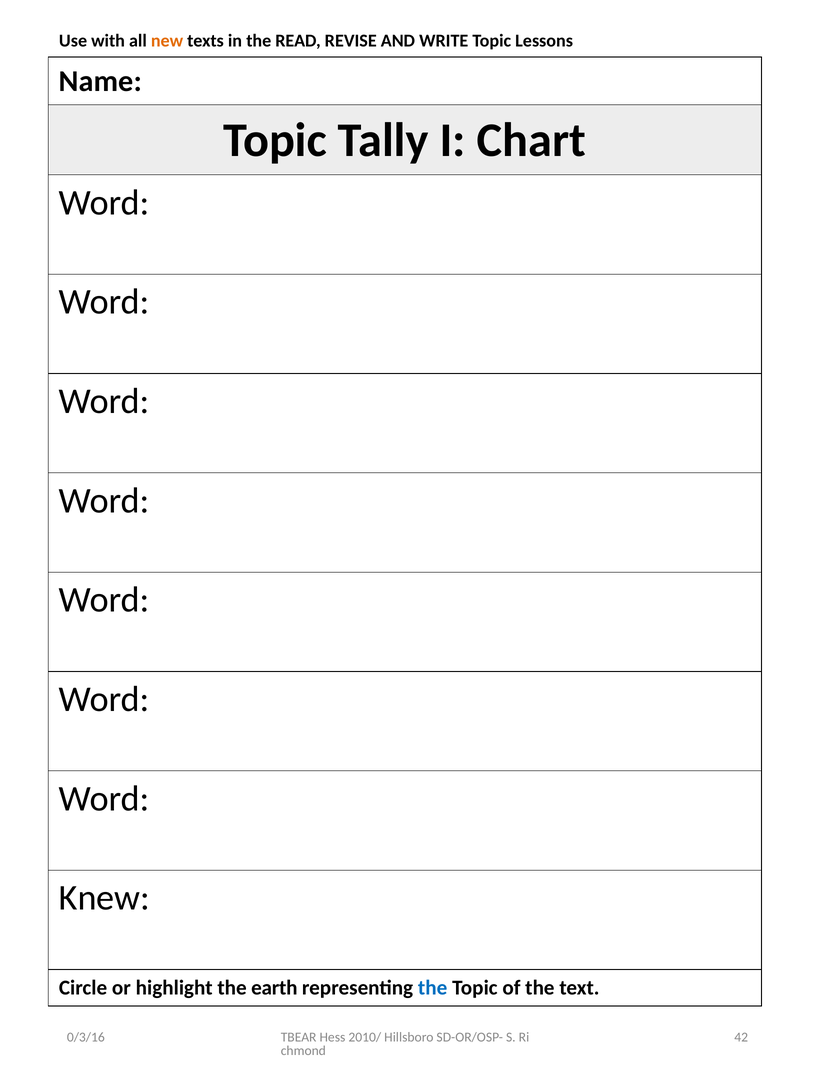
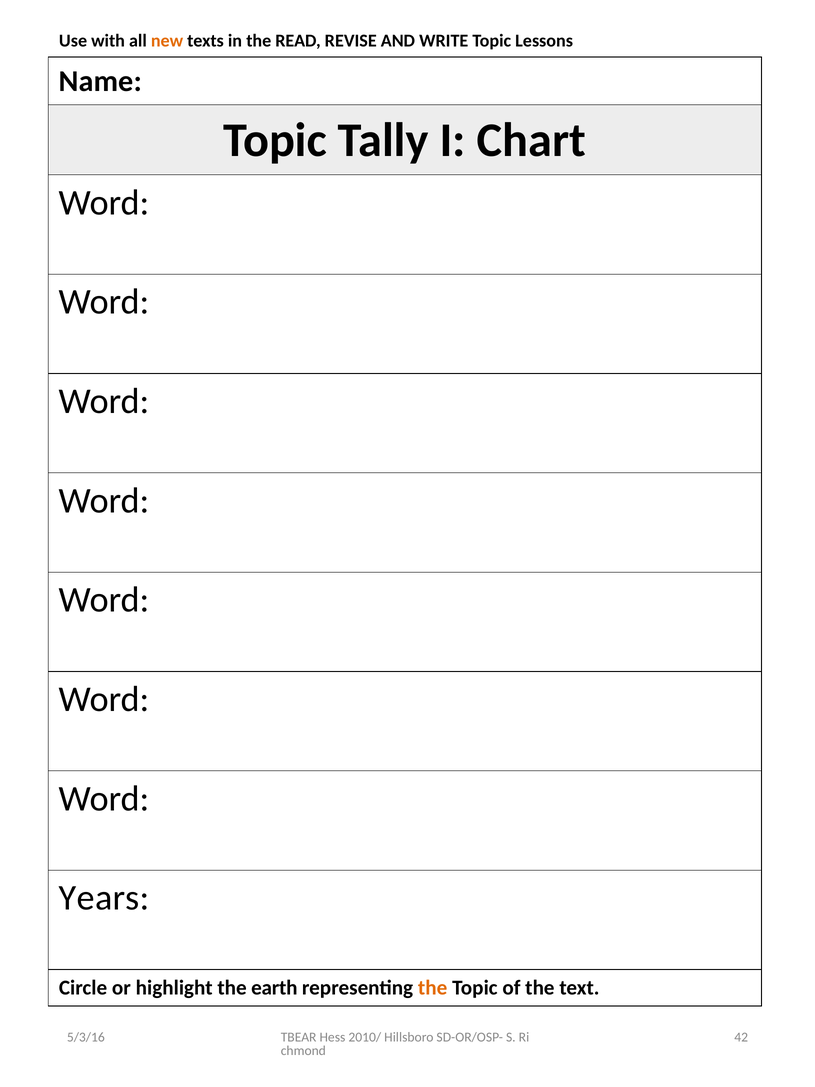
Knew: Knew -> Years
the at (433, 988) colour: blue -> orange
0/3/16: 0/3/16 -> 5/3/16
